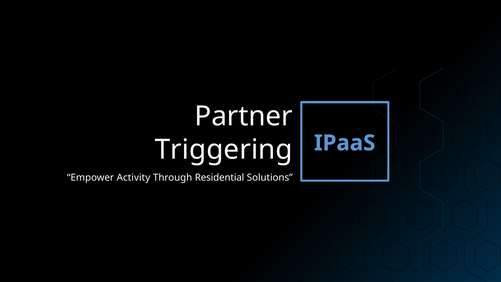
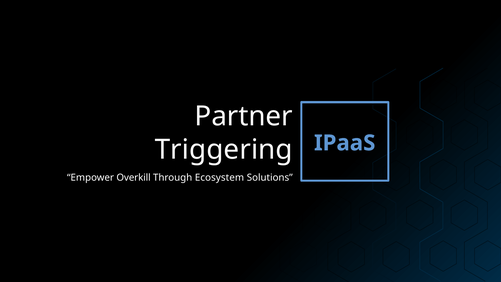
Activity: Activity -> Overkill
Residential: Residential -> Ecosystem
